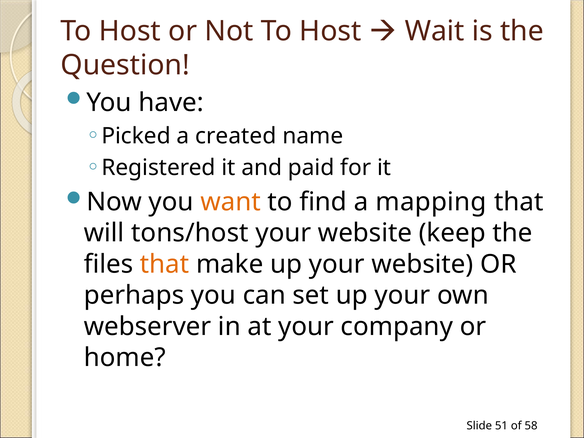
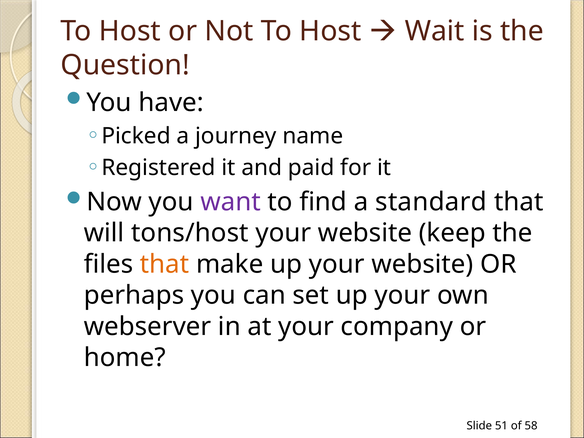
created: created -> journey
want colour: orange -> purple
mapping: mapping -> standard
